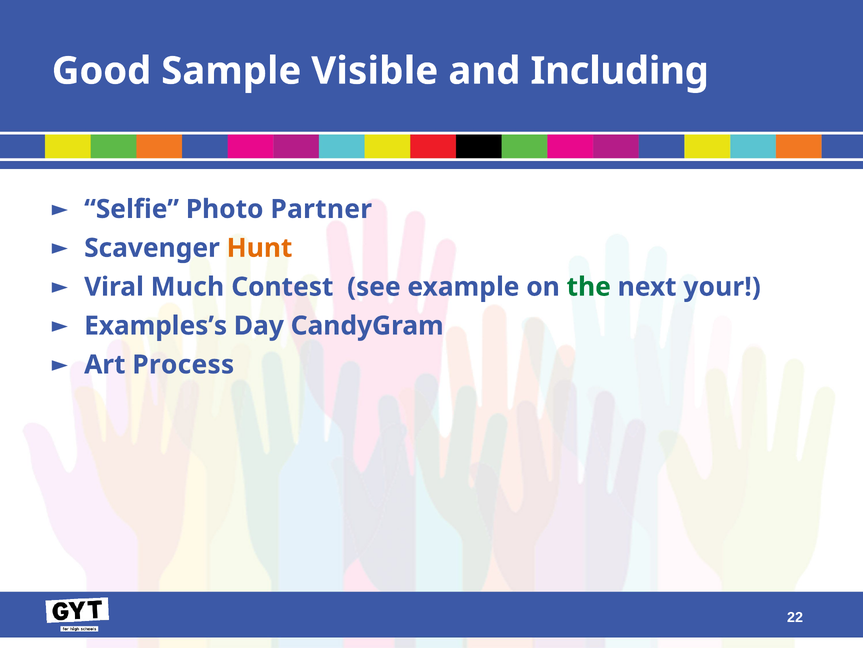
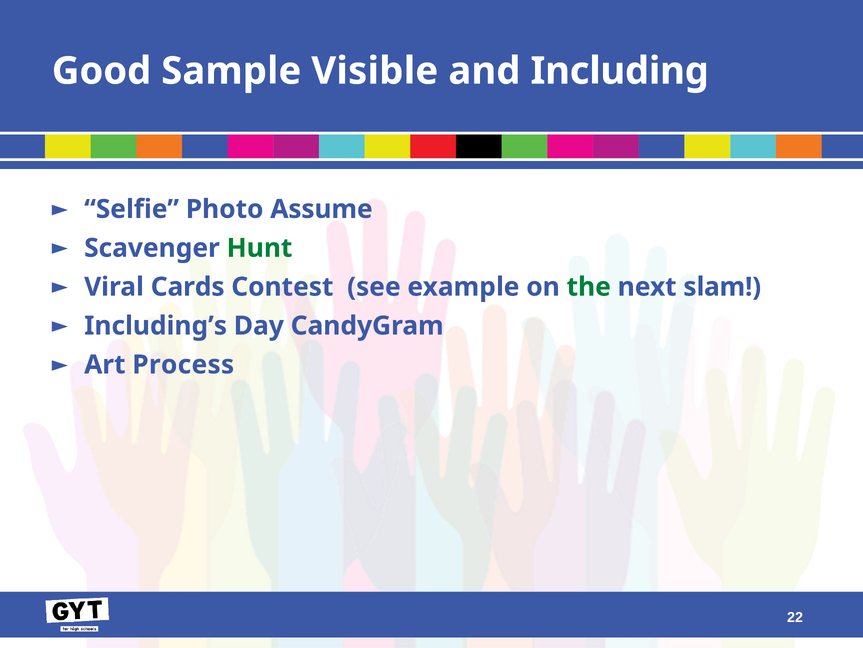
Partner: Partner -> Assume
Hunt colour: orange -> green
Much: Much -> Cards
your: your -> slam
Examples’s: Examples’s -> Including’s
